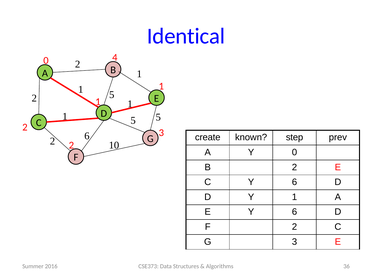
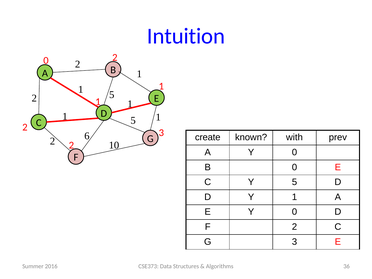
Identical: Identical -> Intuition
0 4: 4 -> 2
5 at (158, 117): 5 -> 1
step: step -> with
B 2: 2 -> 0
C Y 6: 6 -> 5
E Y 6: 6 -> 0
